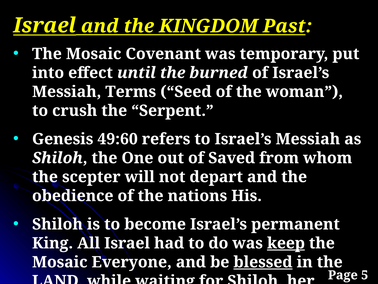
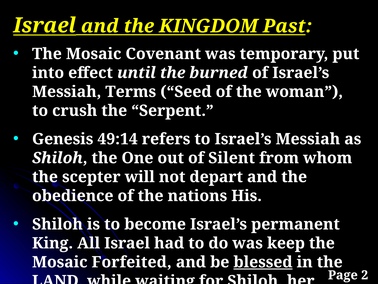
49:60: 49:60 -> 49:14
Saved: Saved -> Silent
keep underline: present -> none
Everyone: Everyone -> Forfeited
5: 5 -> 2
